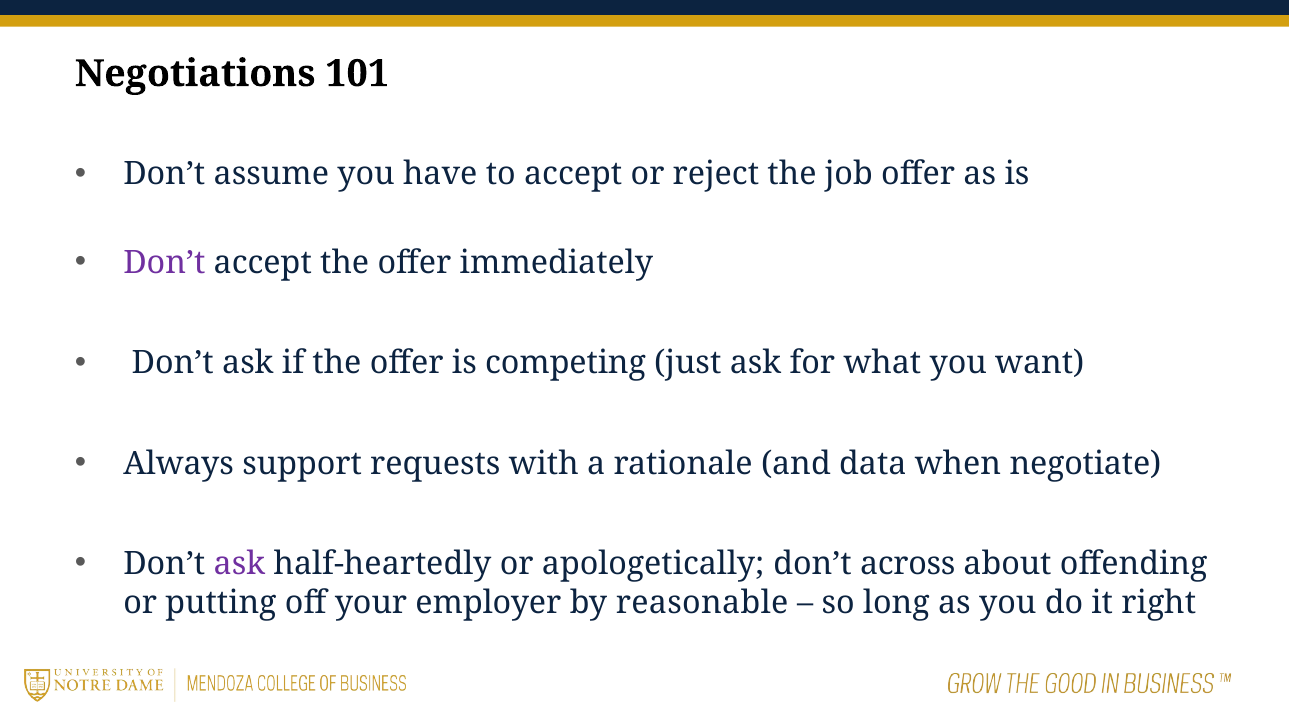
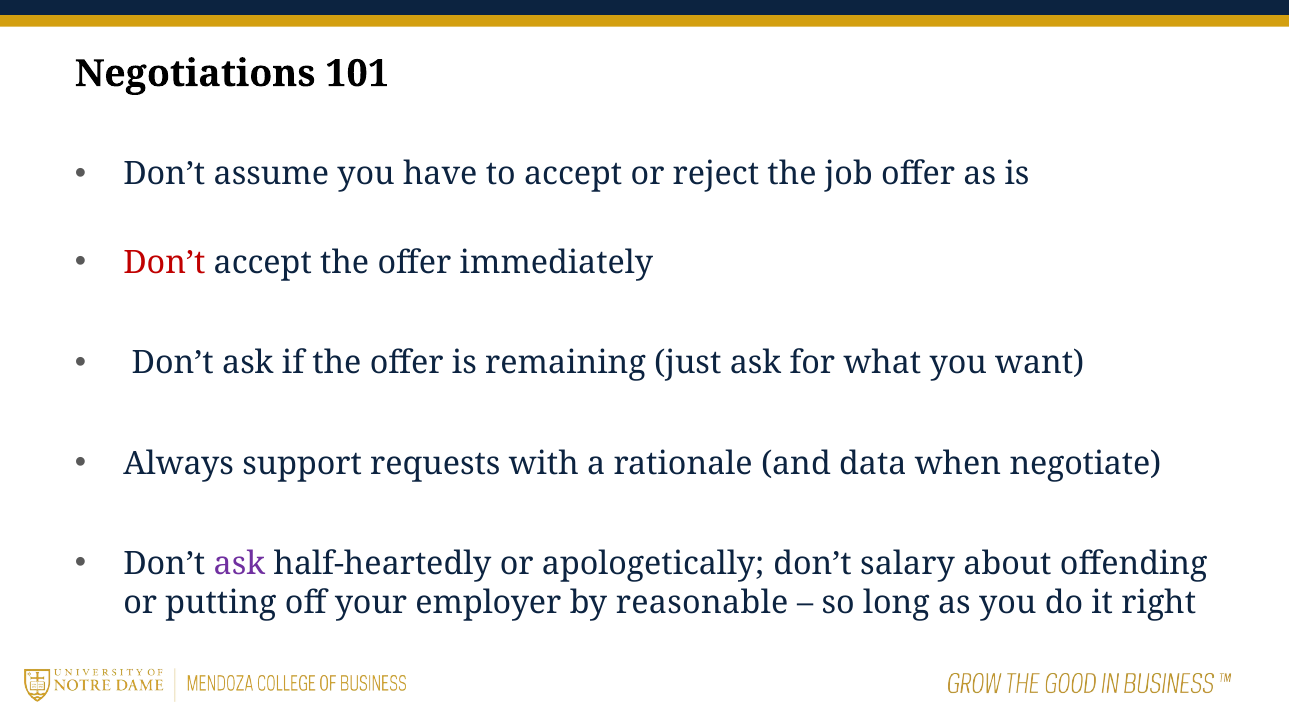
Don’t at (164, 263) colour: purple -> red
competing: competing -> remaining
across: across -> salary
